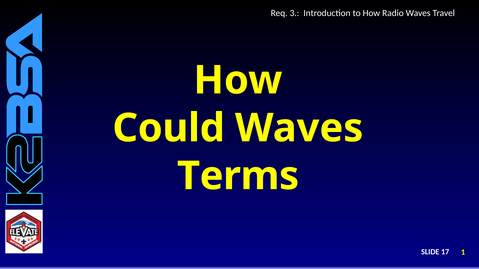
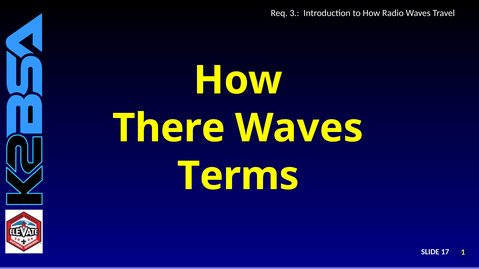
Could: Could -> There
